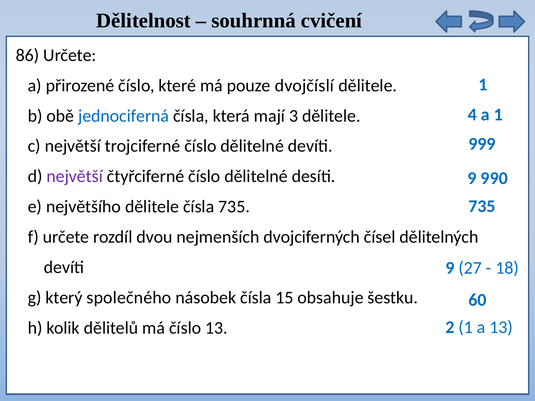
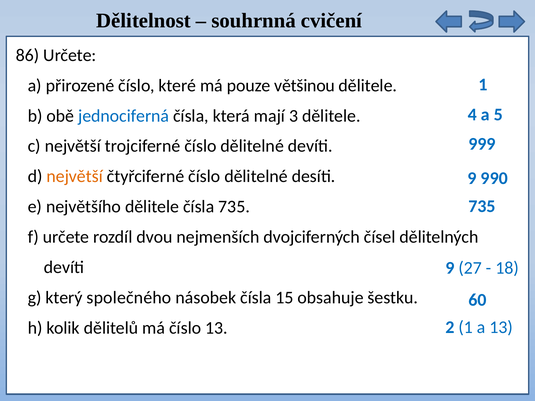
dvojčíslí: dvojčíslí -> většinou
a 1: 1 -> 5
největší at (75, 176) colour: purple -> orange
